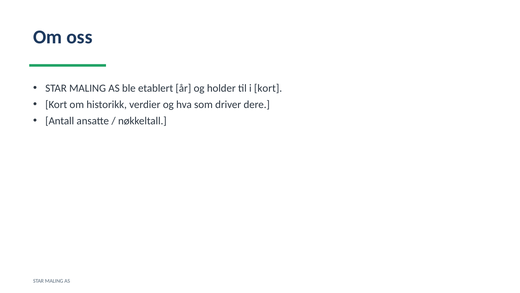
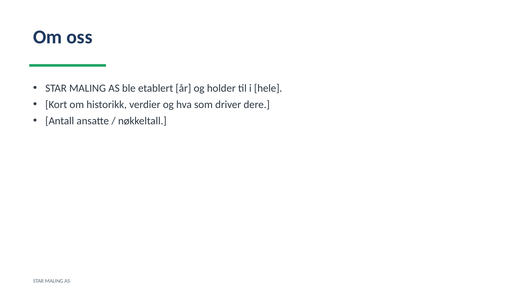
i kort: kort -> hele
